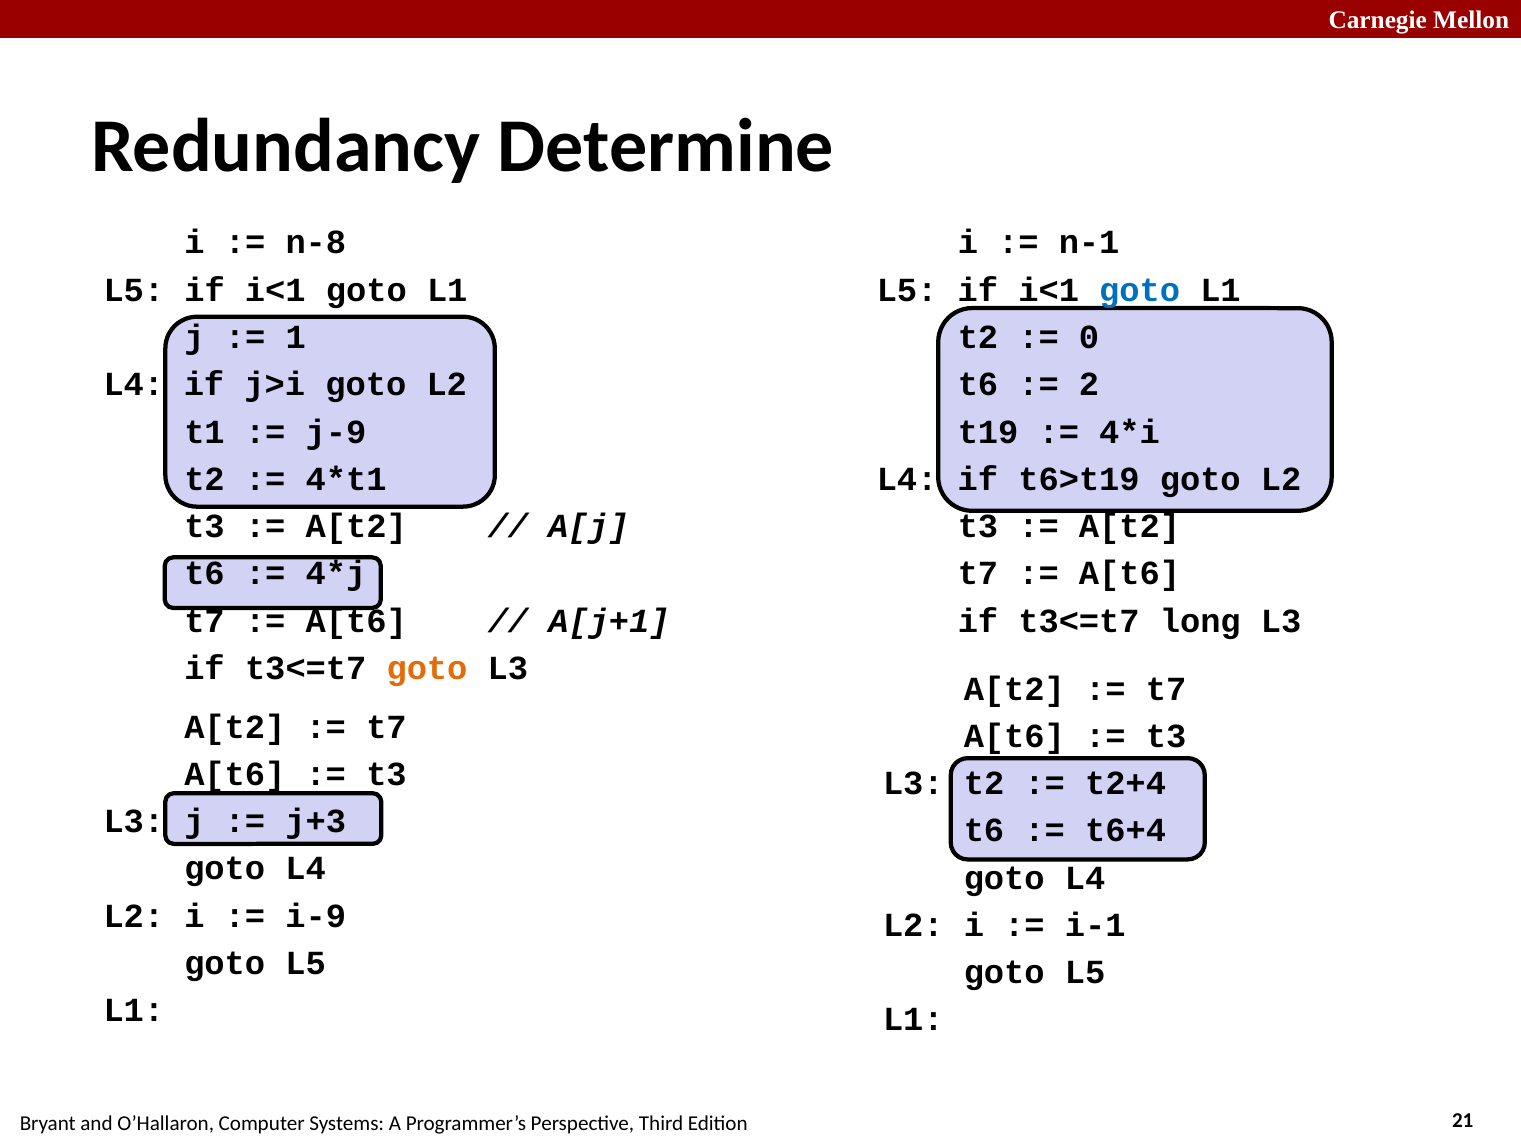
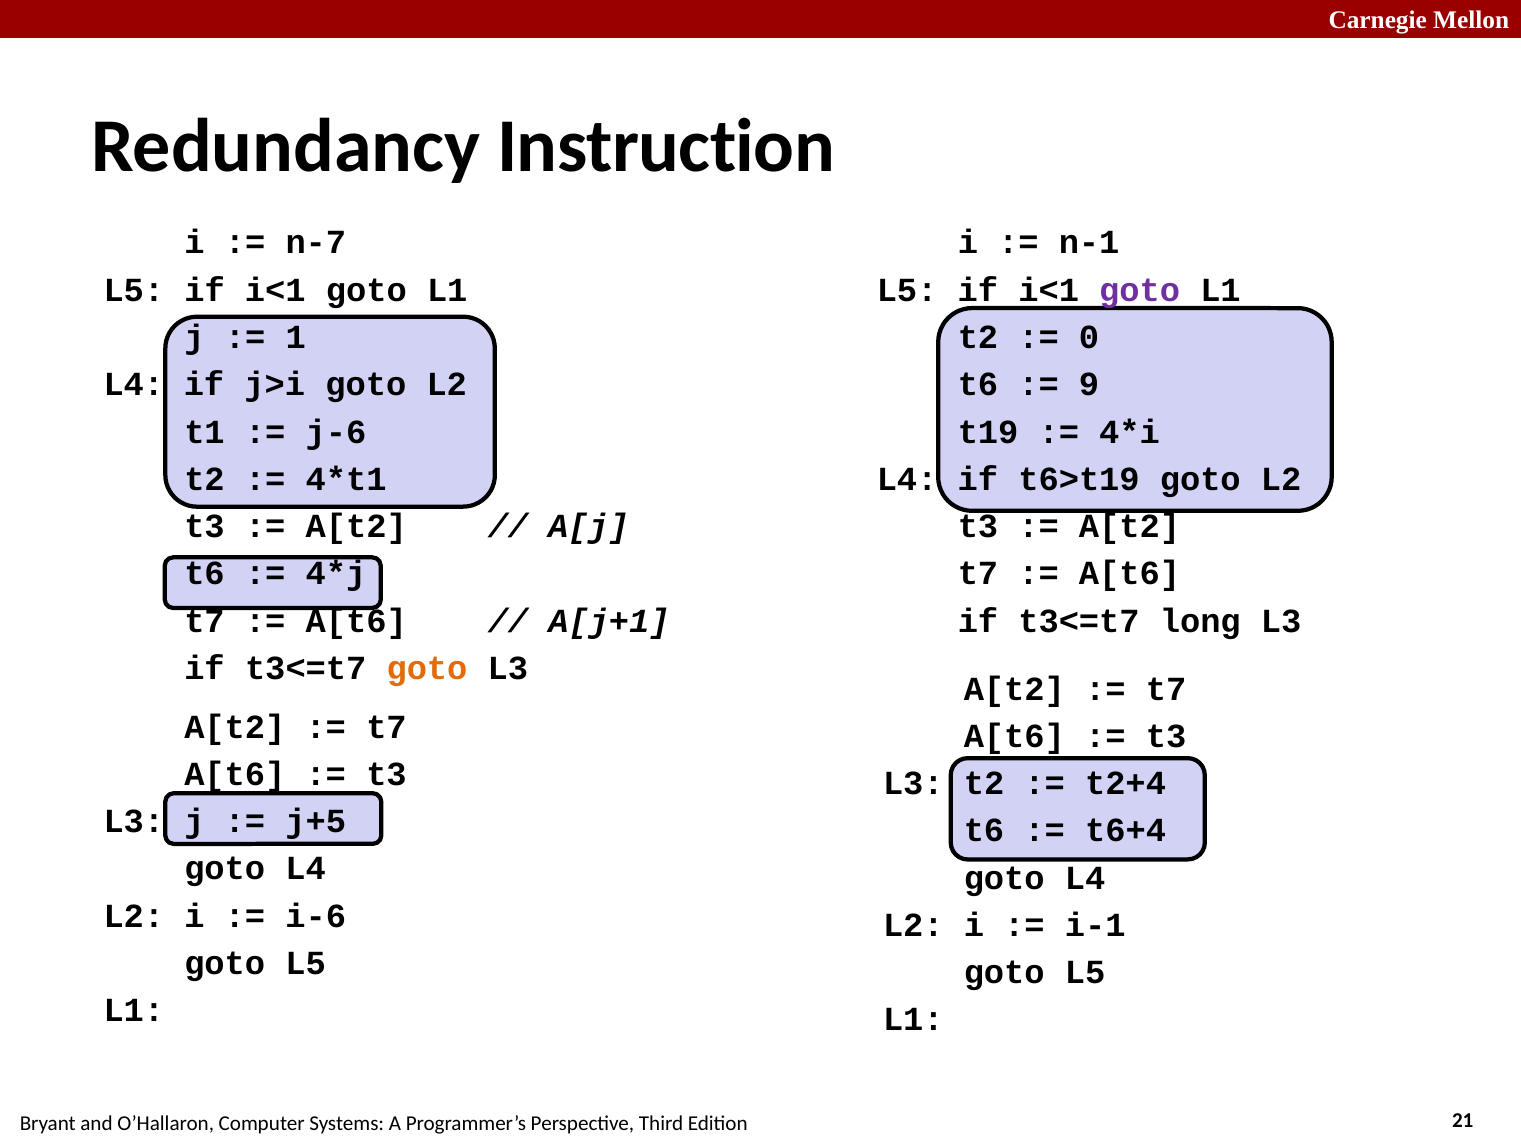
Determine: Determine -> Instruction
n-8: n-8 -> n-7
goto at (1140, 290) colour: blue -> purple
2: 2 -> 9
j-9: j-9 -> j-6
j+3: j+3 -> j+5
i-9: i-9 -> i-6
